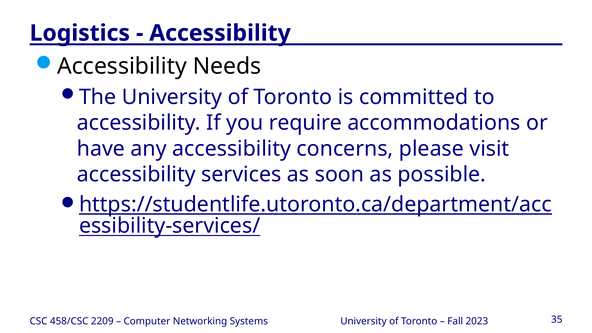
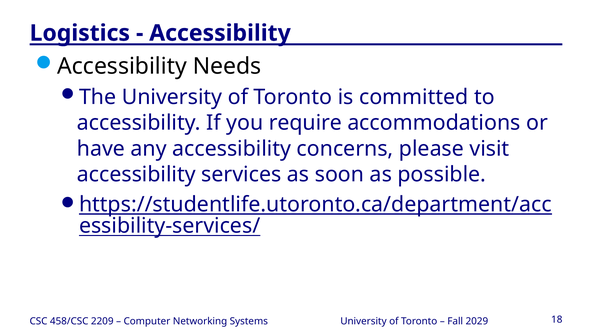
2023: 2023 -> 2029
35: 35 -> 18
